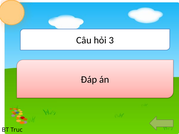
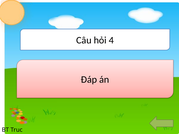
3: 3 -> 4
